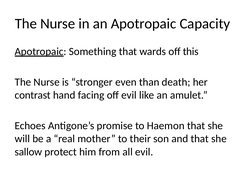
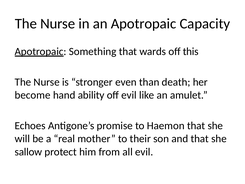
contrast: contrast -> become
facing: facing -> ability
